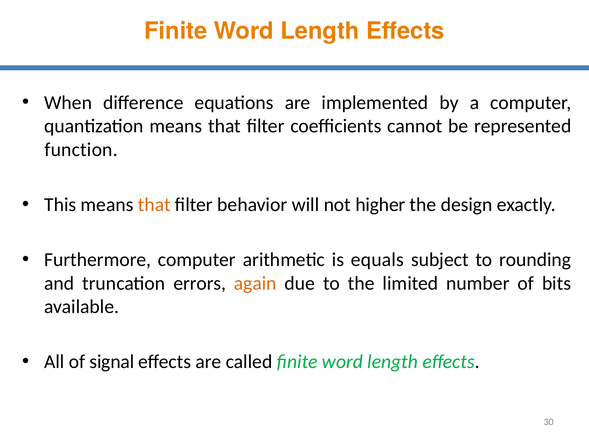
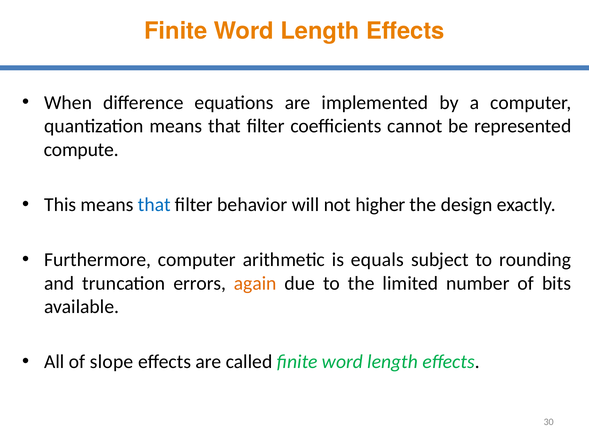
function: function -> compute
that at (154, 205) colour: orange -> blue
signal: signal -> slope
